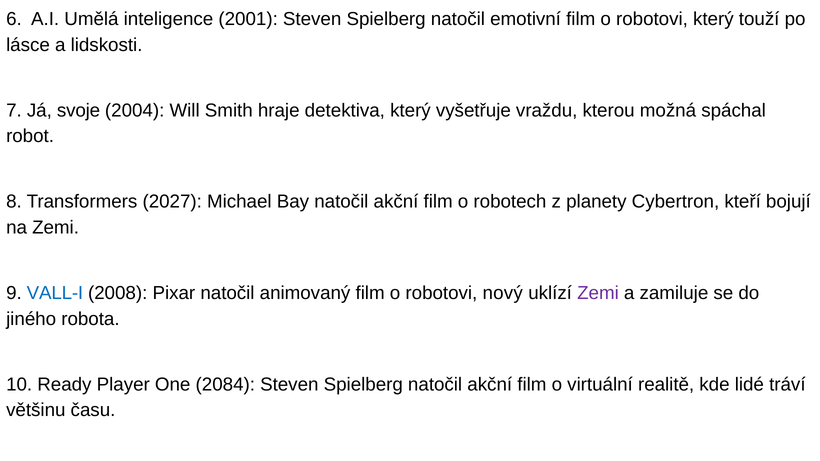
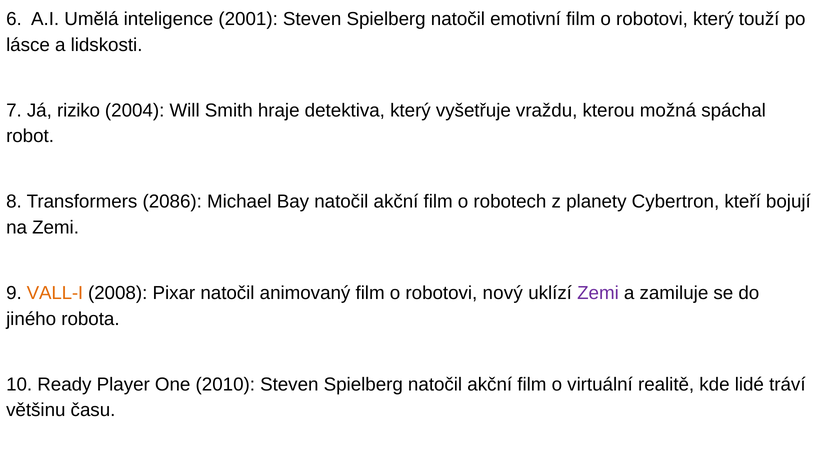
svoje: svoje -> riziko
2027: 2027 -> 2086
VALL-I colour: blue -> orange
2084: 2084 -> 2010
